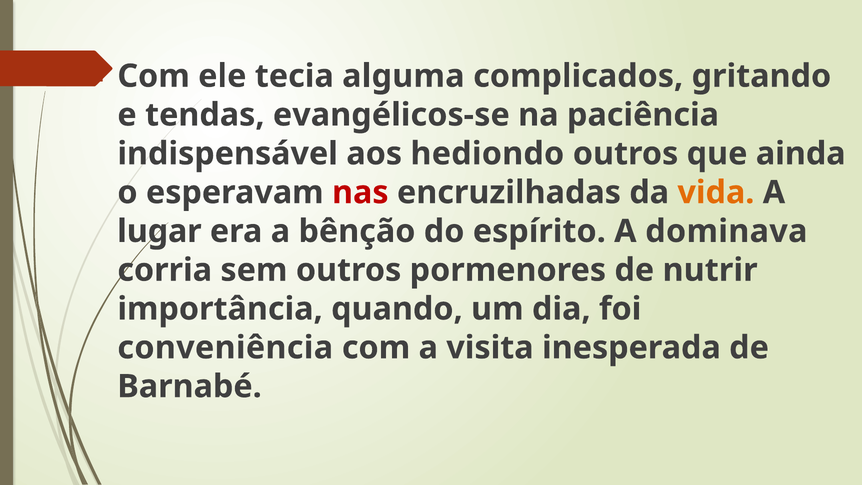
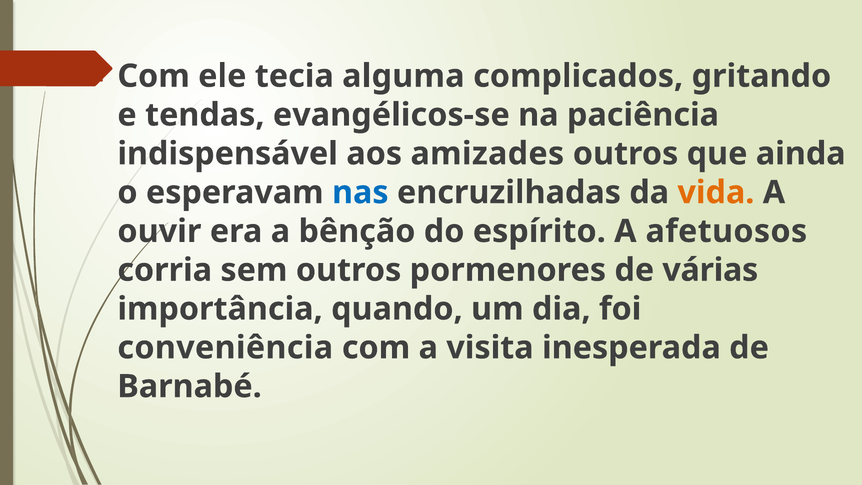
hediondo: hediondo -> amizades
nas colour: red -> blue
lugar: lugar -> ouvir
dominava: dominava -> afetuosos
nutrir: nutrir -> várias
